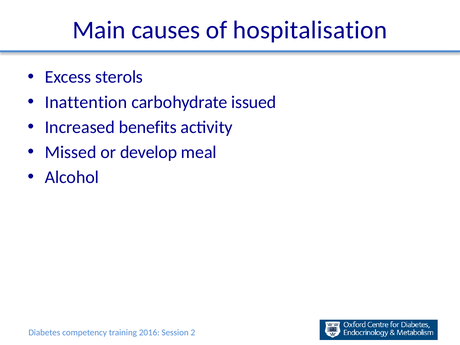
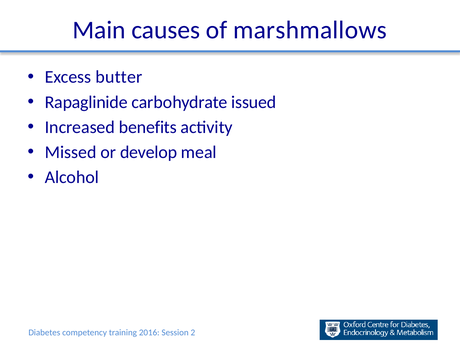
hospitalisation: hospitalisation -> marshmallows
sterols: sterols -> butter
Inattention: Inattention -> Rapaglinide
